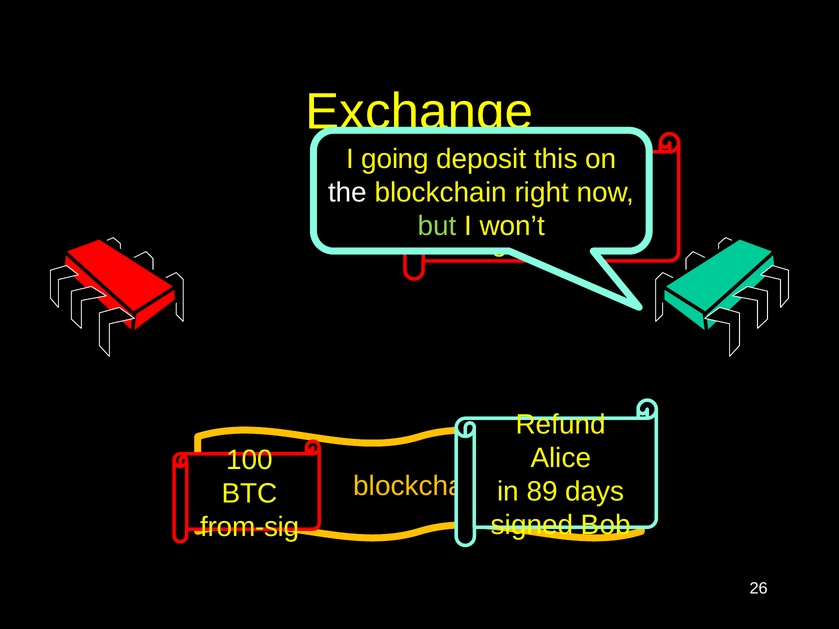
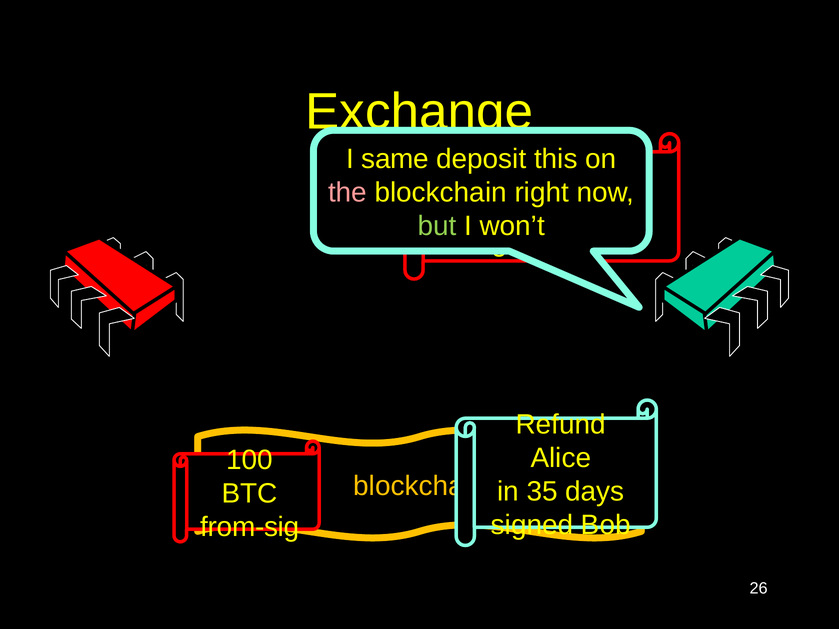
going: going -> same
the colour: white -> pink
89: 89 -> 35
